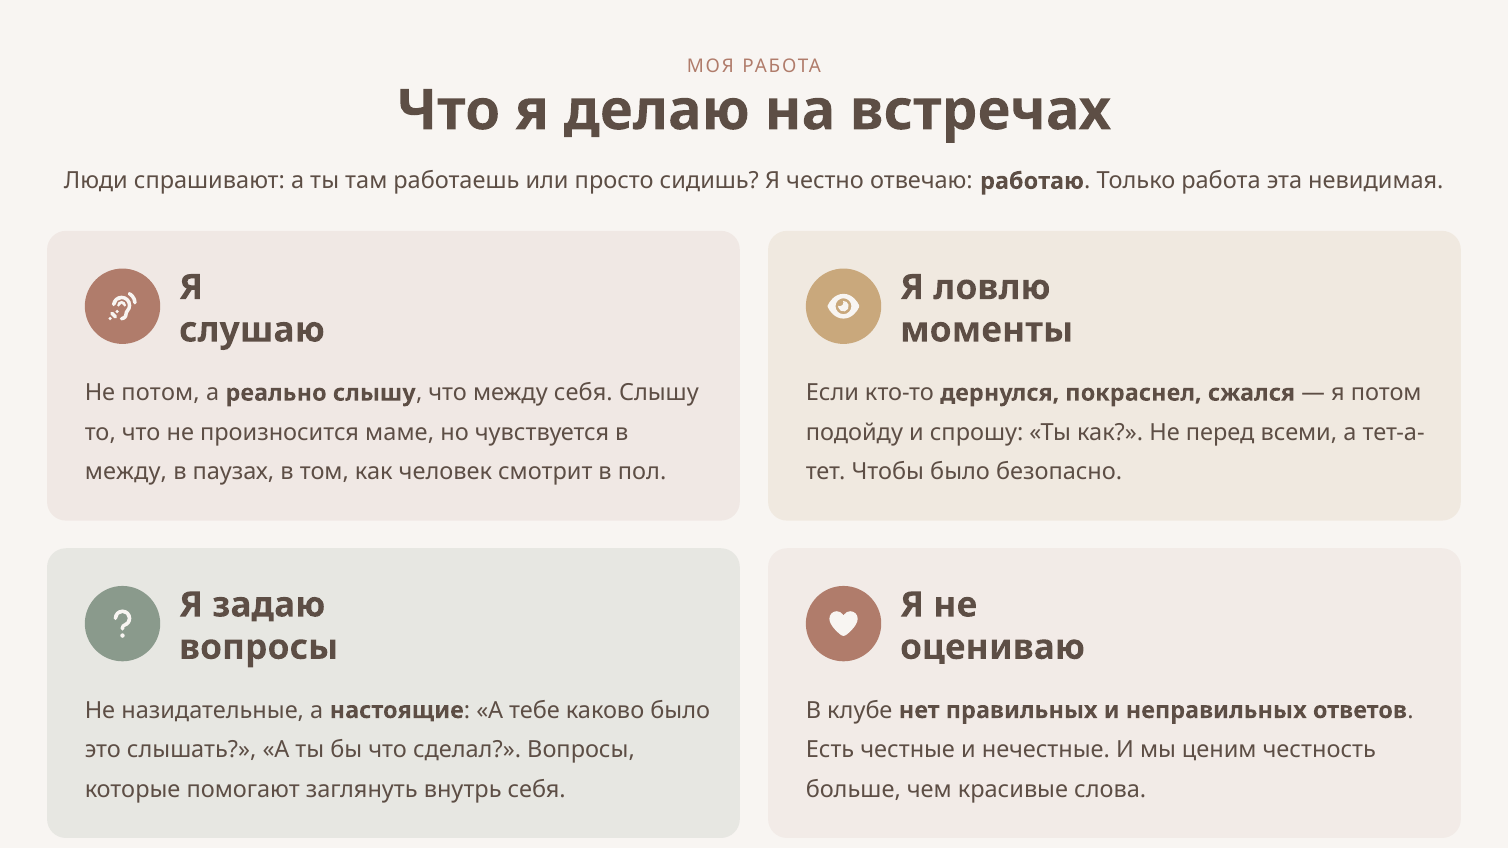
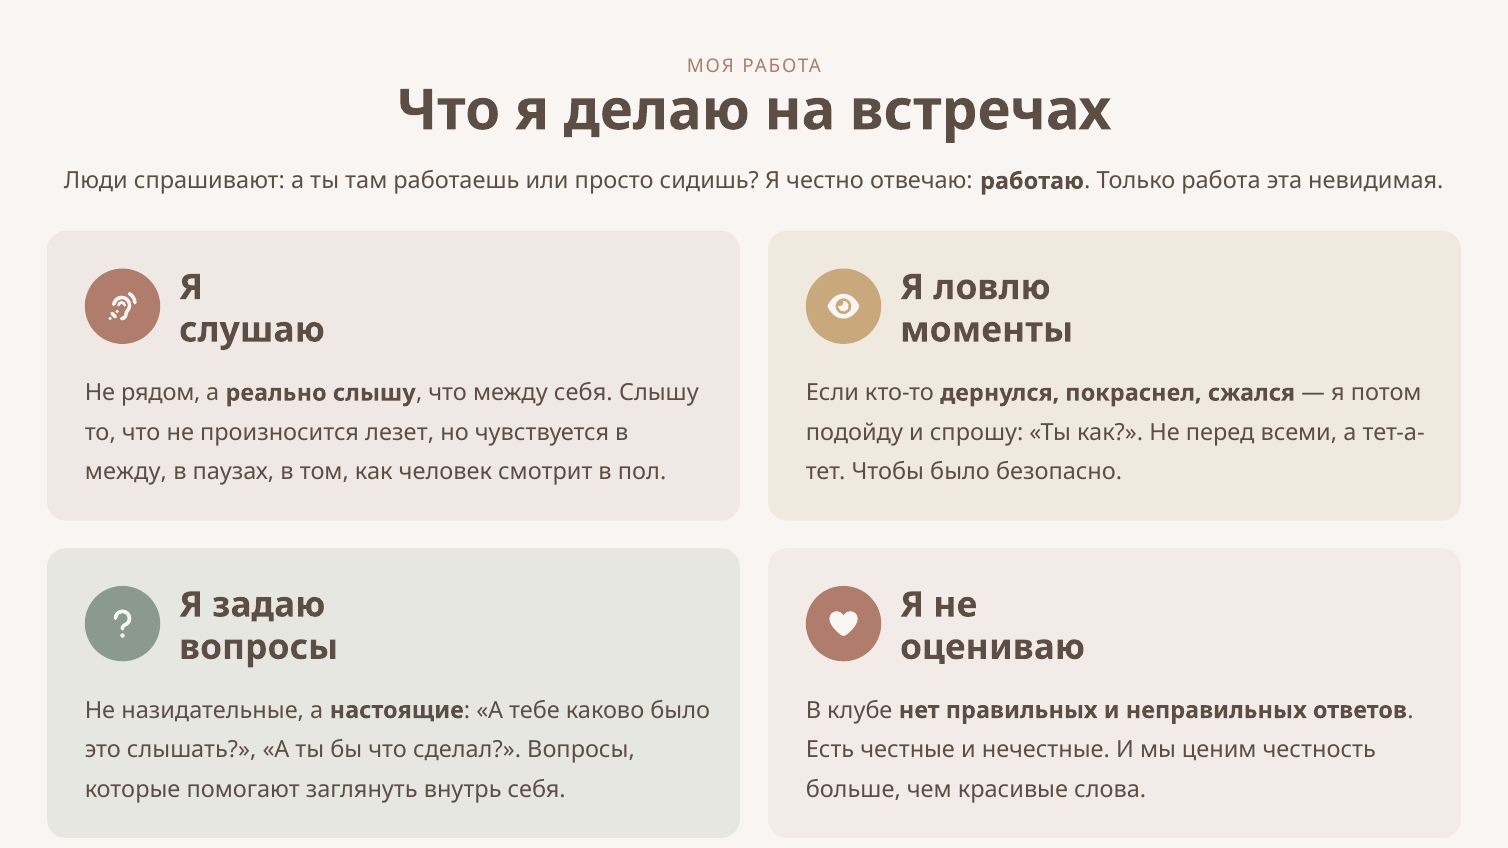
Не потом: потом -> рядом
маме: маме -> лезет
